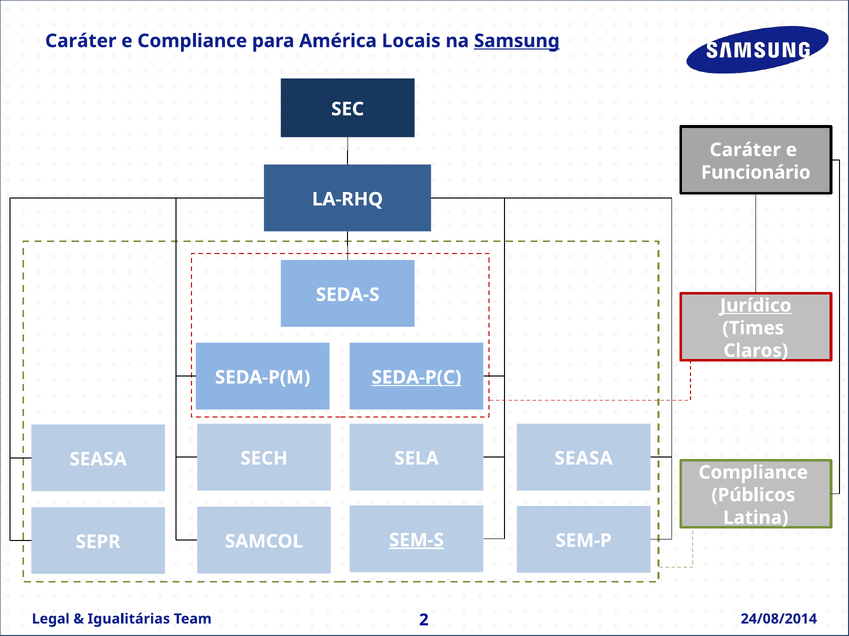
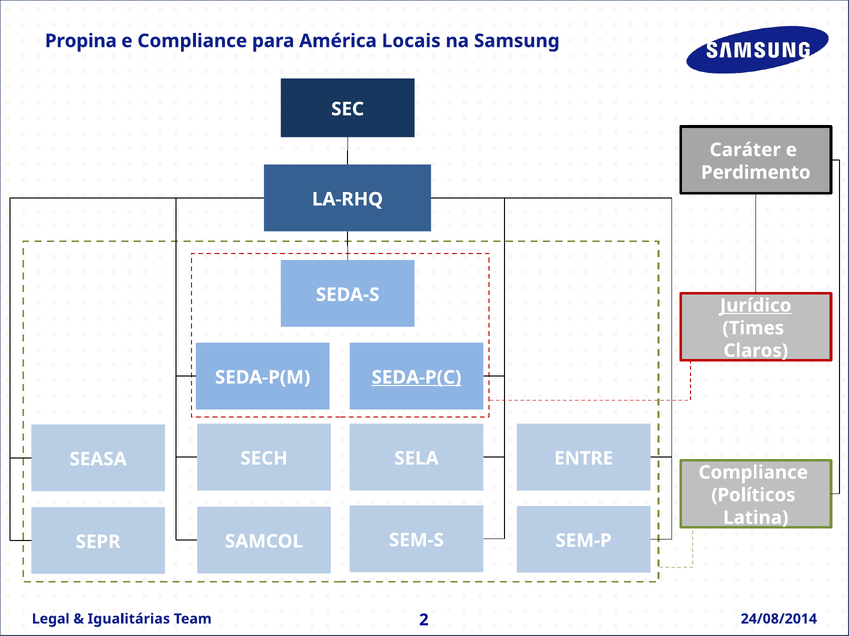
Caráter at (81, 41): Caráter -> Propina
Samsung underline: present -> none
Funcionário: Funcionário -> Perdimento
SEASA at (584, 459): SEASA -> ENTRE
Públicos: Públicos -> Políticos
SEM-S underline: present -> none
